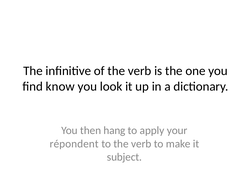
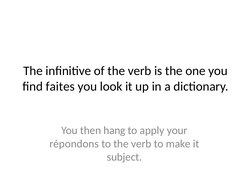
know: know -> faites
répondent: répondent -> répondons
